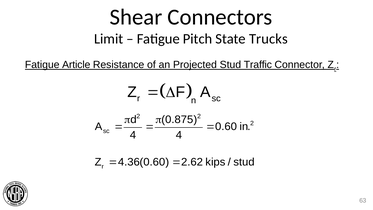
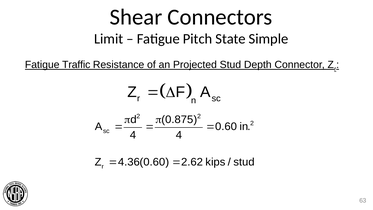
Trucks: Trucks -> Simple
Article: Article -> Traffic
Traffic: Traffic -> Depth
